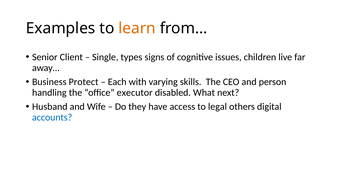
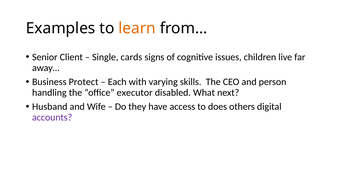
types: types -> cards
legal: legal -> does
accounts colour: blue -> purple
